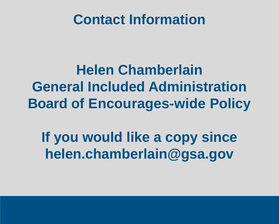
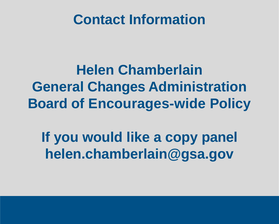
Included: Included -> Changes
since: since -> panel
